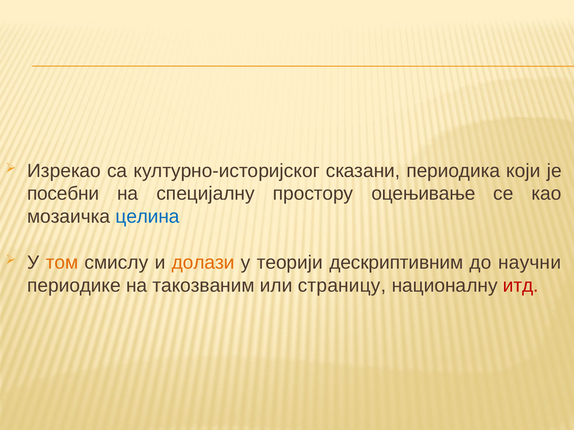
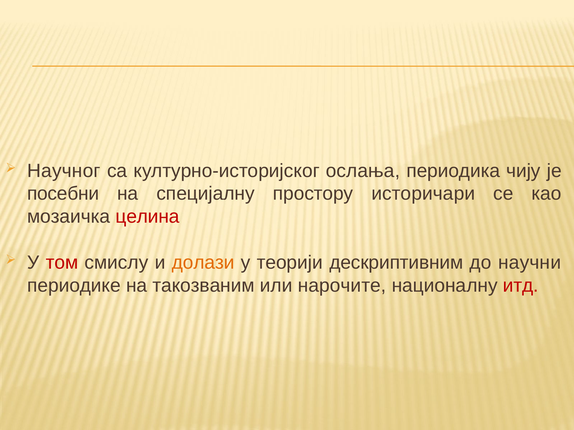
Изрекао: Изрекао -> Научног
сказани: сказани -> ослања
који: који -> чију
оцењивање: оцењивање -> историчари
целина colour: blue -> red
том colour: orange -> red
страницу: страницу -> нарочите
